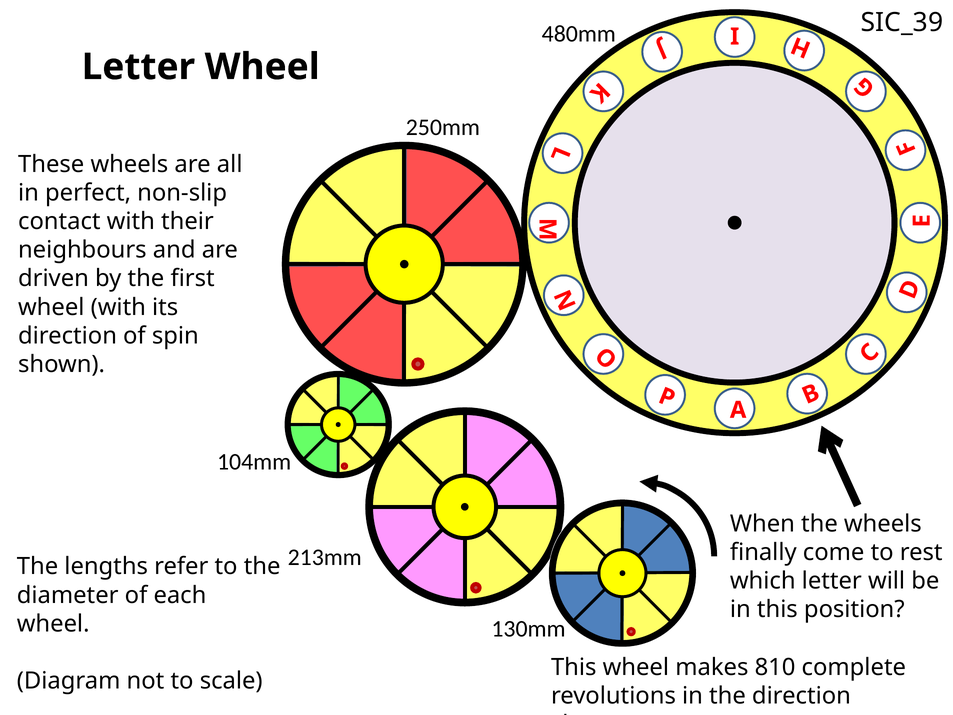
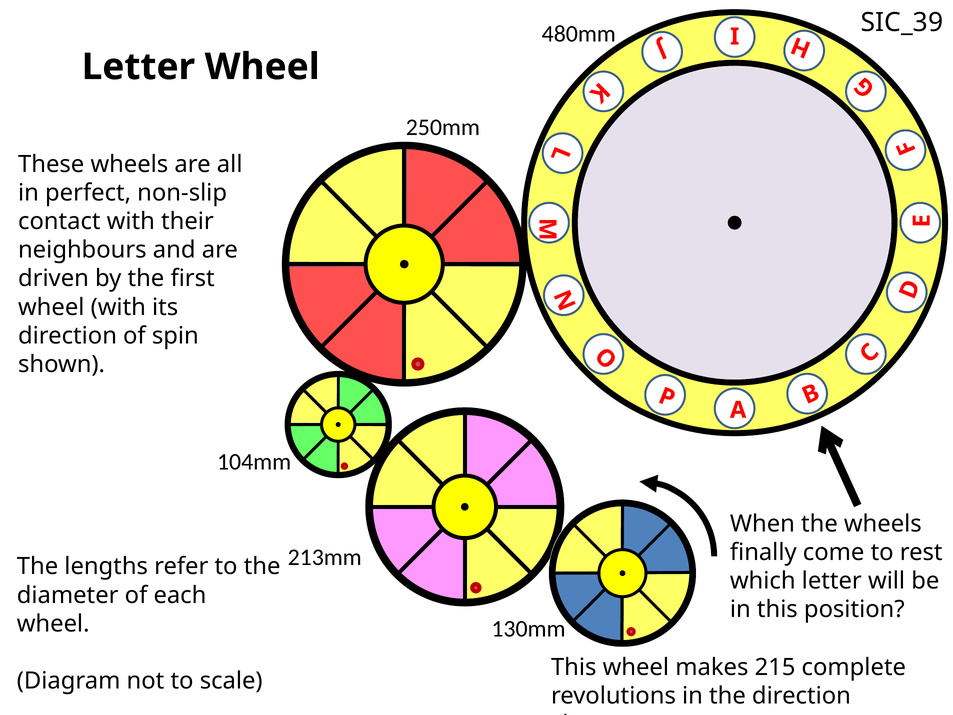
810: 810 -> 215
